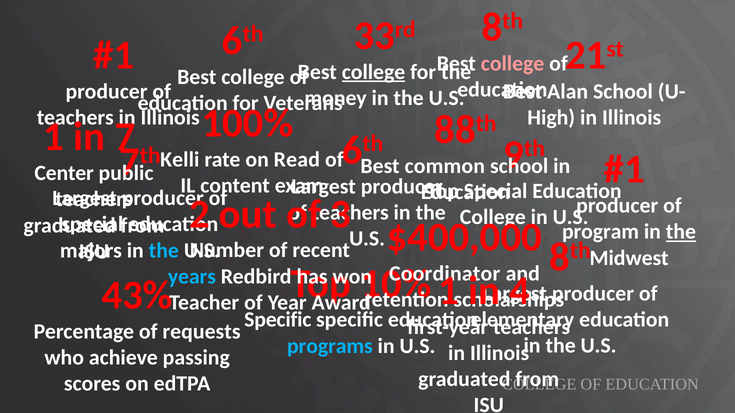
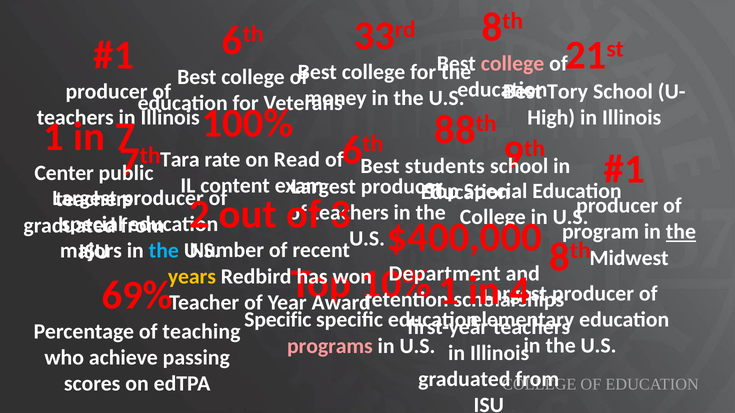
college at (374, 72) underline: present -> none
Alan: Alan -> Tory
Kelli: Kelli -> Tara
common: common -> students
Coordinator: Coordinator -> Department
years colour: light blue -> yellow
43%: 43% -> 69%
requests: requests -> teaching
programs colour: light blue -> pink
